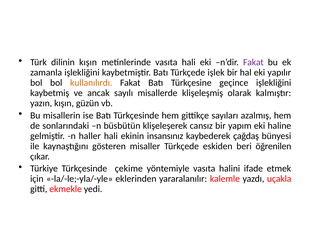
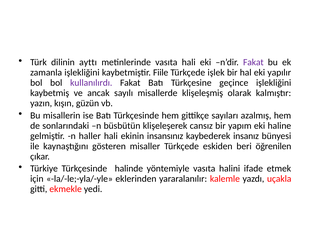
dilinin kışın: kışın -> ayttı
kaybetmiştir Batı: Batı -> Fiile
kullanılırdı colour: orange -> purple
çağdaş: çağdaş -> insanız
çekime: çekime -> halinde
